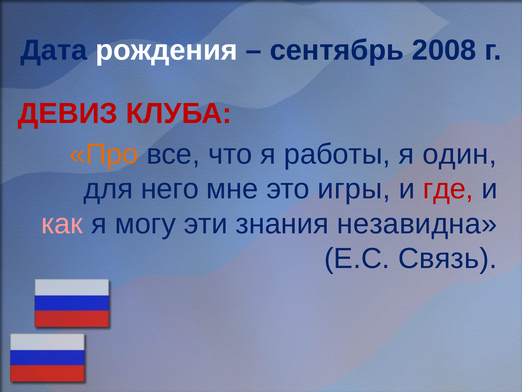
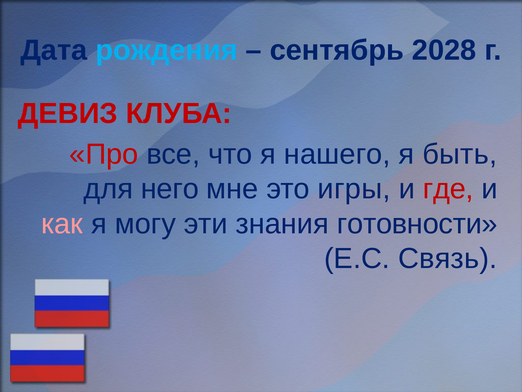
рождения colour: white -> light blue
2008: 2008 -> 2028
Про colour: orange -> red
работы: работы -> нашего
один: один -> быть
незавидна: незавидна -> готовности
